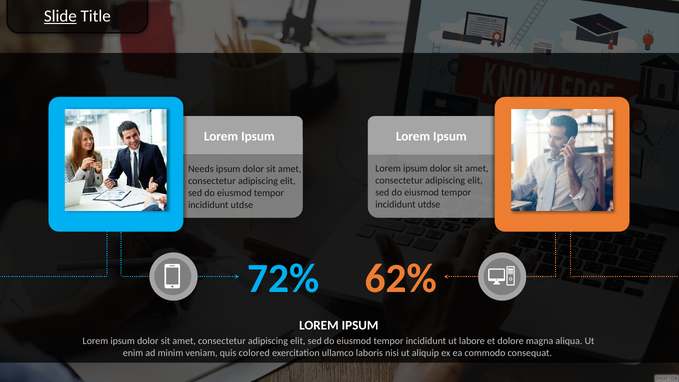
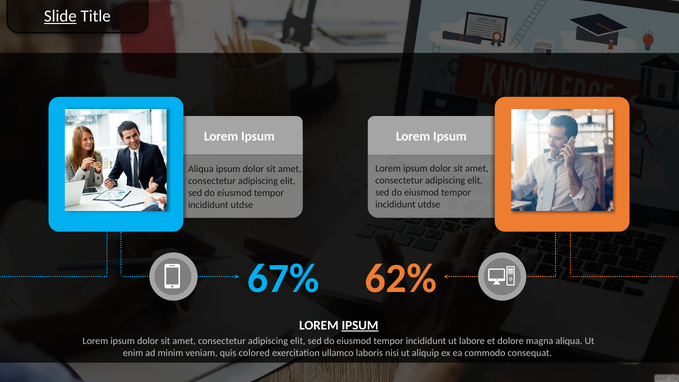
Needs at (201, 169): Needs -> Aliqua
72%: 72% -> 67%
IPSUM at (360, 325) underline: none -> present
